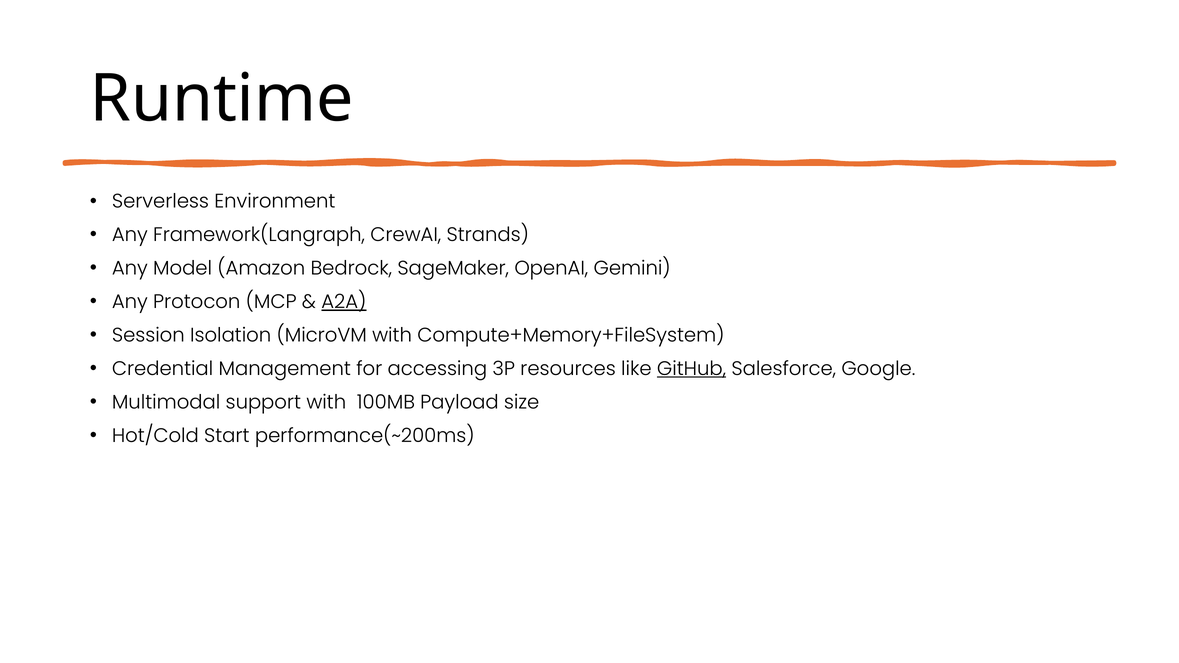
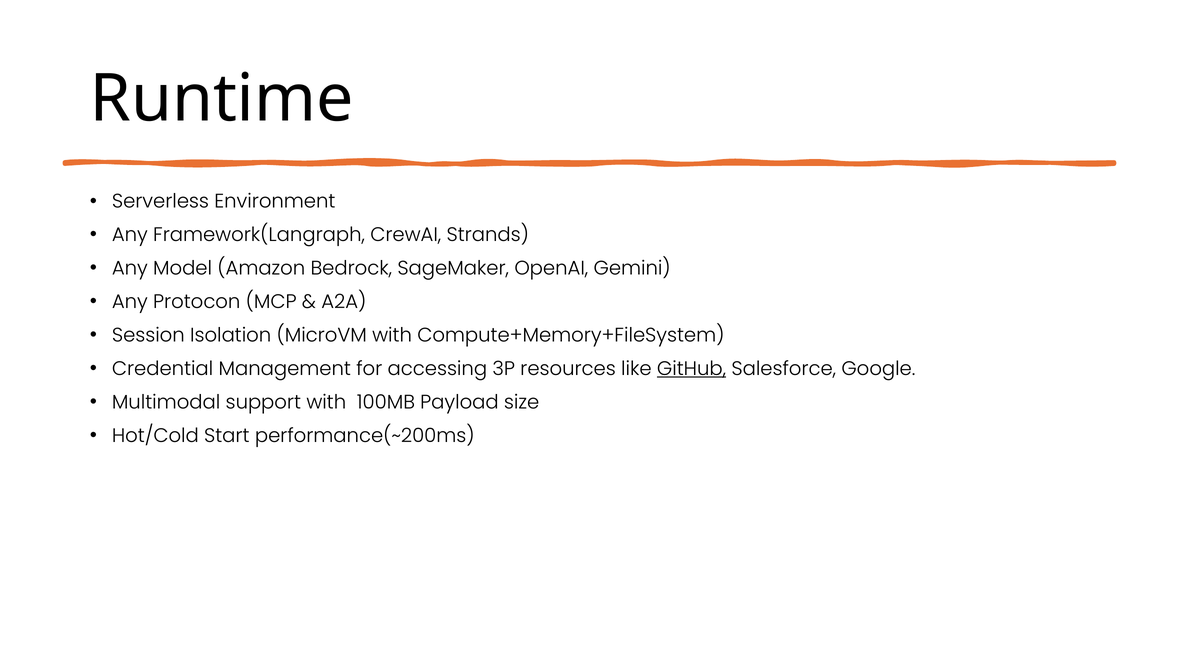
A2A underline: present -> none
